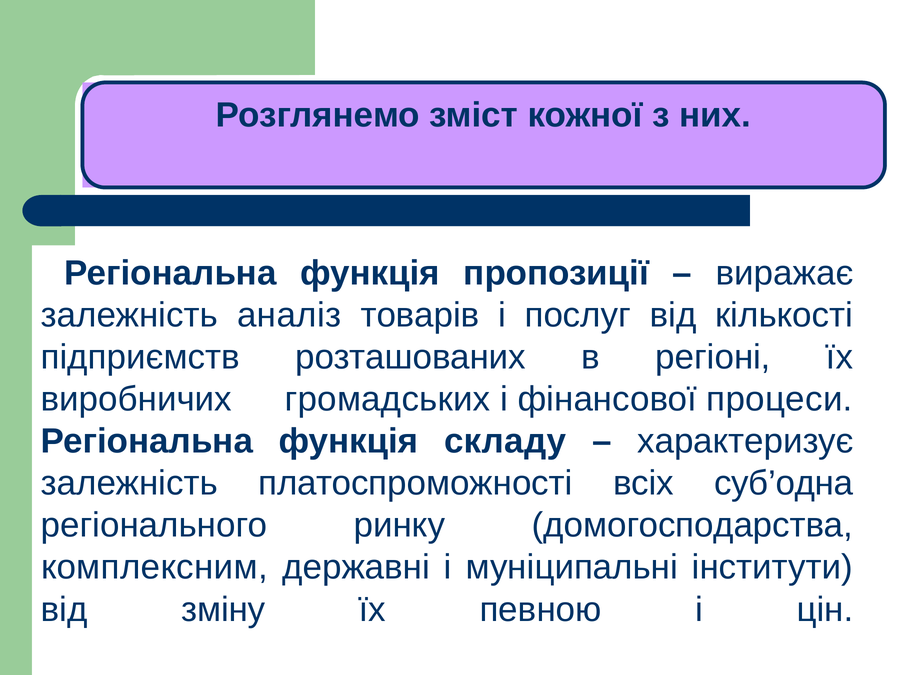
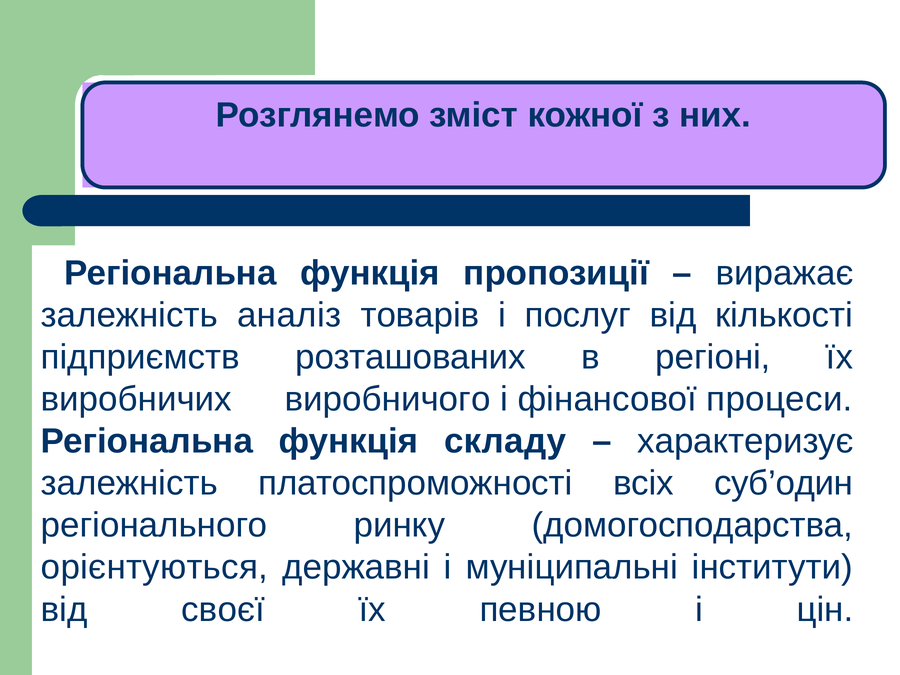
громадських: громадських -> виробничого
суб’одна: суб’одна -> суб’один
комплексним: комплексним -> орієнтуються
зміну: зміну -> своєї
